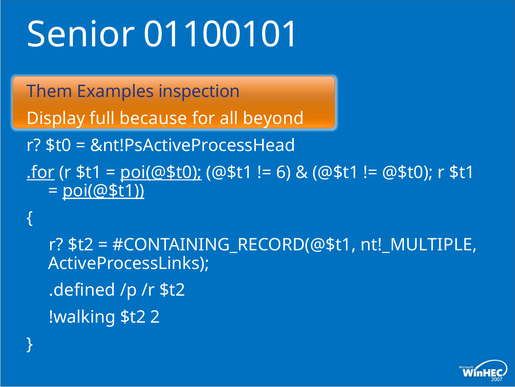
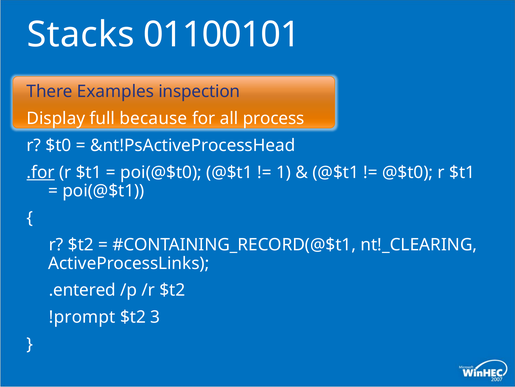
Senior: Senior -> Stacks
Them: Them -> There
beyond: beyond -> process
poi(@$t0 underline: present -> none
6: 6 -> 1
poi(@$t1 underline: present -> none
nt!_MULTIPLE: nt!_MULTIPLE -> nt!_CLEARING
.defined: .defined -> .entered
!walking: !walking -> !prompt
2: 2 -> 3
